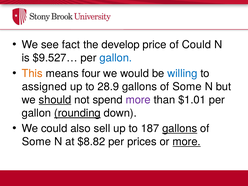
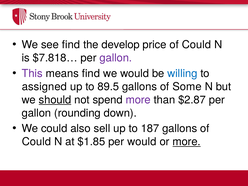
see fact: fact -> find
$9.527…: $9.527… -> $7.818…
gallon at (116, 58) colour: blue -> purple
This colour: orange -> purple
means four: four -> find
28.9: 28.9 -> 89.5
$1.01: $1.01 -> $2.87
rounding underline: present -> none
gallons at (180, 128) underline: present -> none
Some at (36, 142): Some -> Could
$8.82: $8.82 -> $1.85
per prices: prices -> would
